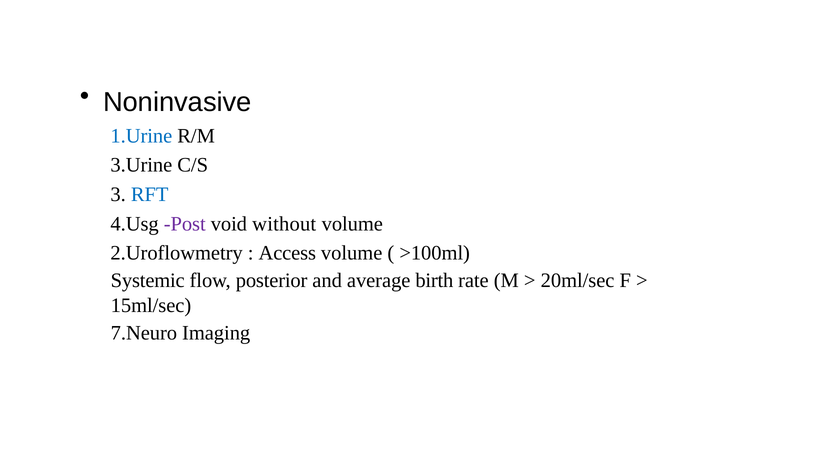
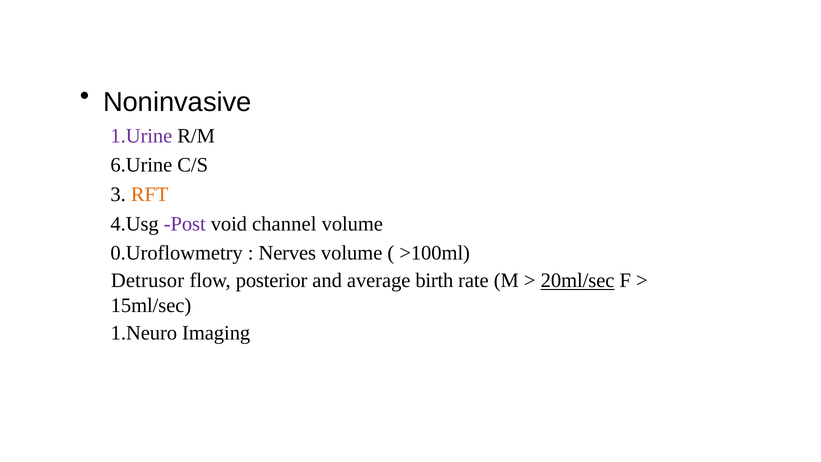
1.Urine colour: blue -> purple
3.Urine: 3.Urine -> 6.Urine
RFT colour: blue -> orange
without: without -> channel
2.Uroflowmetry: 2.Uroflowmetry -> 0.Uroflowmetry
Access: Access -> Nerves
Systemic: Systemic -> Detrusor
20ml/sec underline: none -> present
7.Neuro: 7.Neuro -> 1.Neuro
